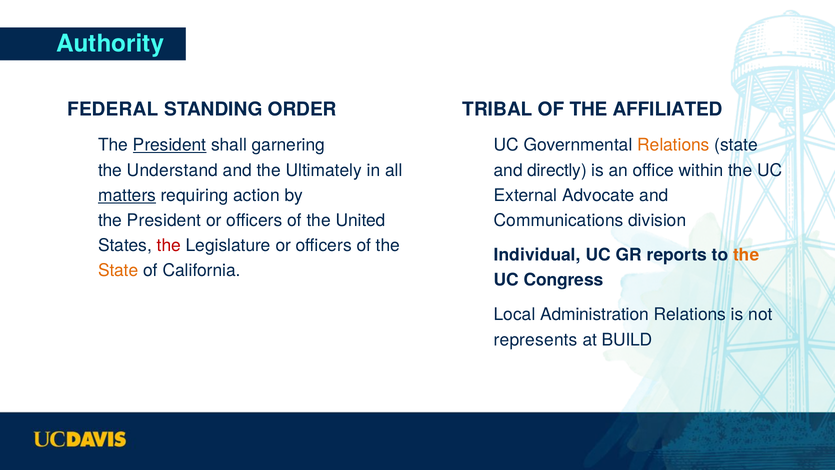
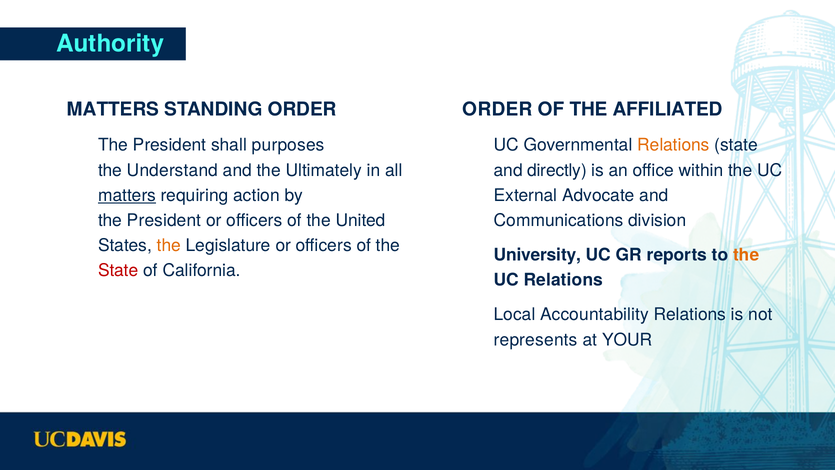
FEDERAL at (113, 110): FEDERAL -> MATTERS
TRIBAL at (498, 110): TRIBAL -> ORDER
President at (170, 145) underline: present -> none
garnering: garnering -> purposes
the at (169, 245) colour: red -> orange
Individual: Individual -> University
State at (118, 270) colour: orange -> red
UC Congress: Congress -> Relations
Administration: Administration -> Accountability
BUILD: BUILD -> YOUR
